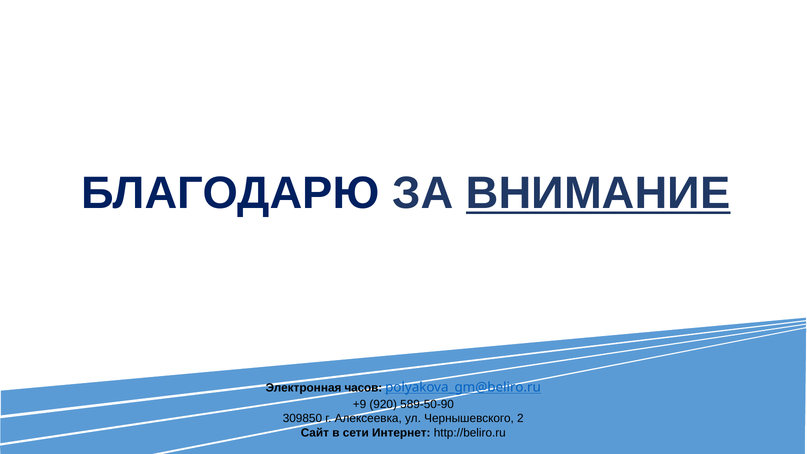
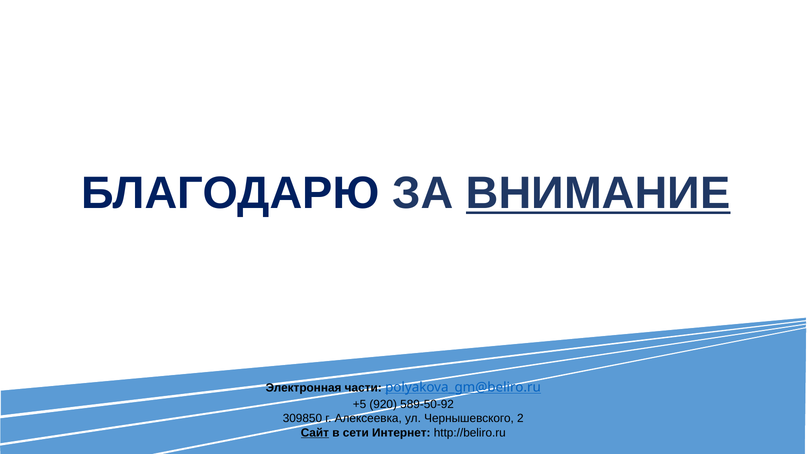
часов: часов -> части
+9: +9 -> +5
589-50-90: 589-50-90 -> 589-50-92
Сайт underline: none -> present
